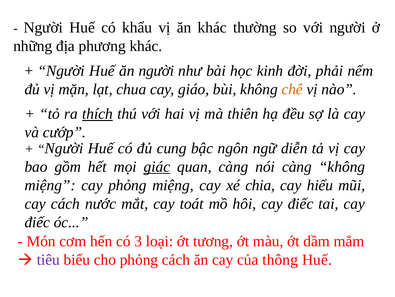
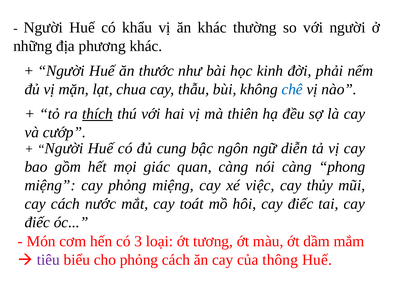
ăn người: người -> thước
giáo: giáo -> thẫu
chê colour: orange -> blue
giác underline: present -> none
càng không: không -> phong
chia: chia -> việc
hiểu: hiểu -> thủy
